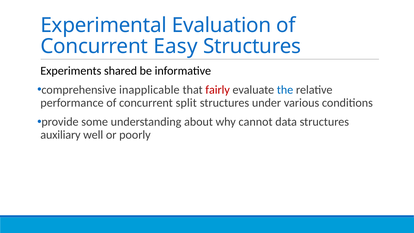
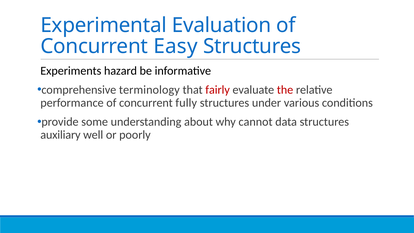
shared: shared -> hazard
inapplicable: inapplicable -> terminology
the colour: blue -> red
split: split -> fully
